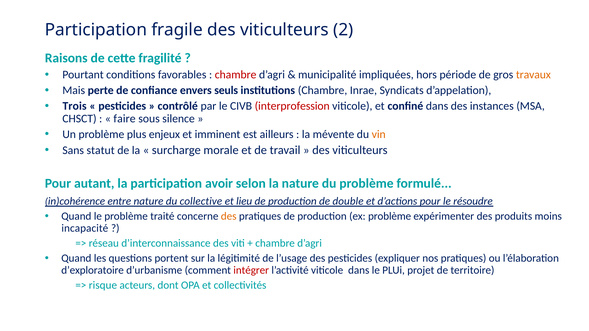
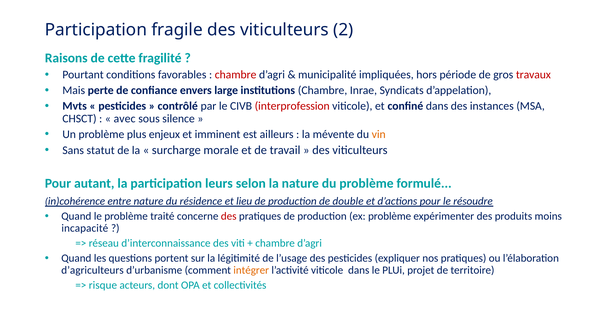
travaux colour: orange -> red
seuls: seuls -> large
Trois: Trois -> Mvts
faire: faire -> avec
avoir: avoir -> leurs
collective: collective -> résidence
des at (229, 217) colour: orange -> red
d’exploratoire: d’exploratoire -> d’agriculteurs
intégrer colour: red -> orange
